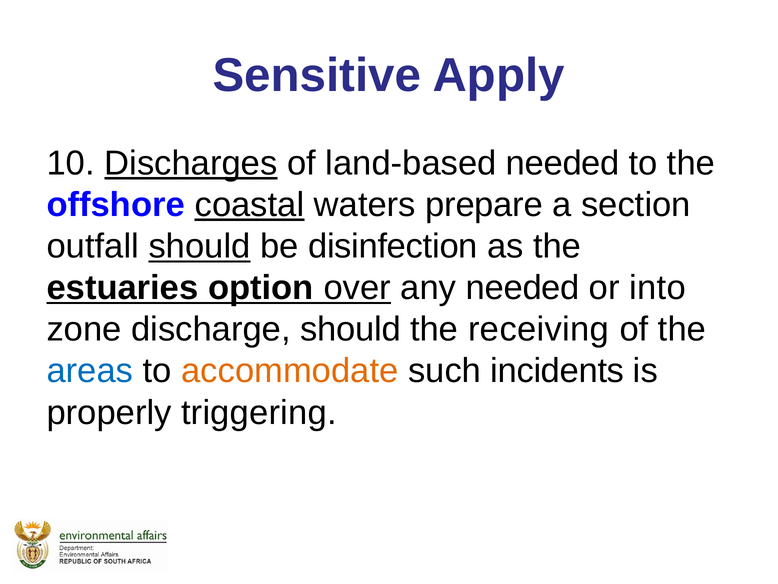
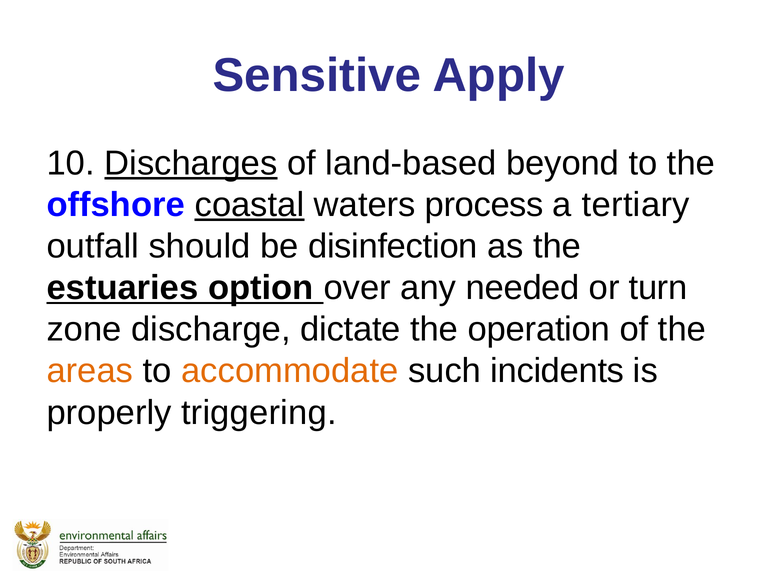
land-based needed: needed -> beyond
prepare: prepare -> process
section: section -> tertiary
should at (199, 246) underline: present -> none
over underline: present -> none
into: into -> turn
discharge should: should -> dictate
receiving: receiving -> operation
areas colour: blue -> orange
